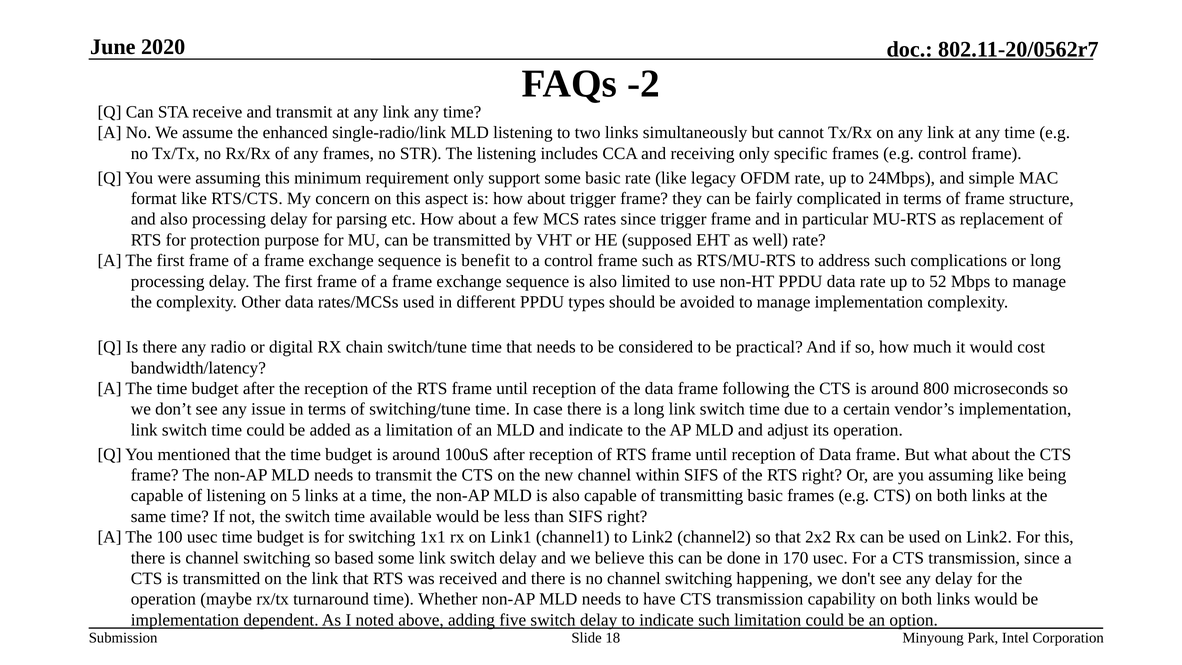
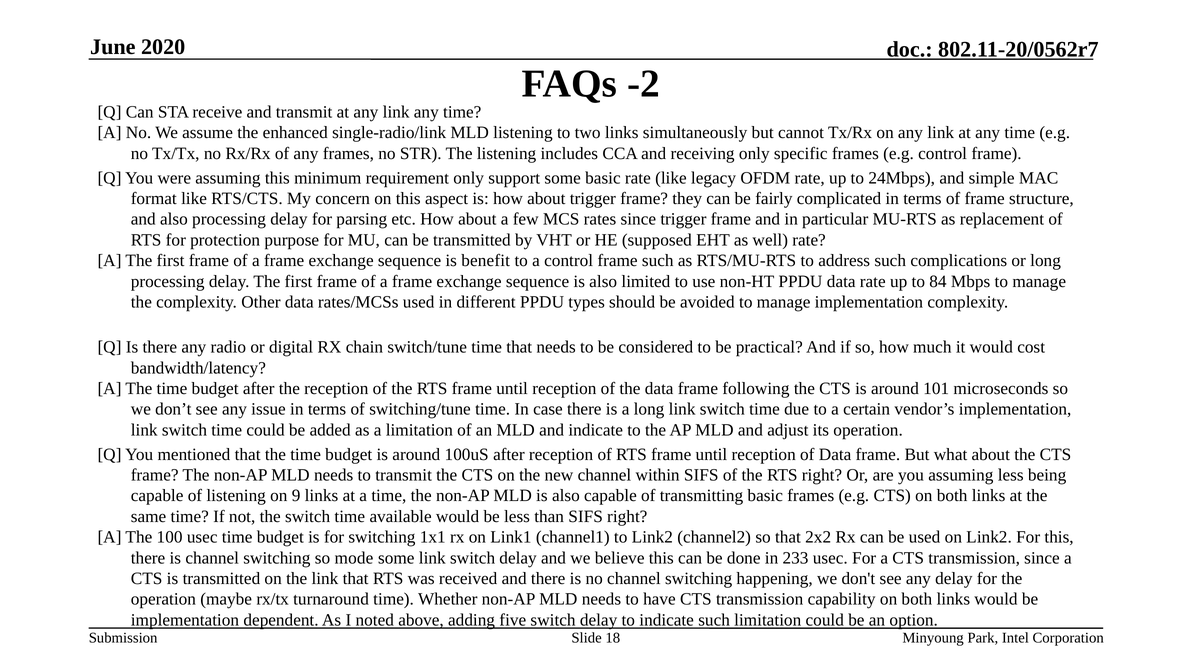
52: 52 -> 84
800: 800 -> 101
assuming like: like -> less
5: 5 -> 9
based: based -> mode
170: 170 -> 233
